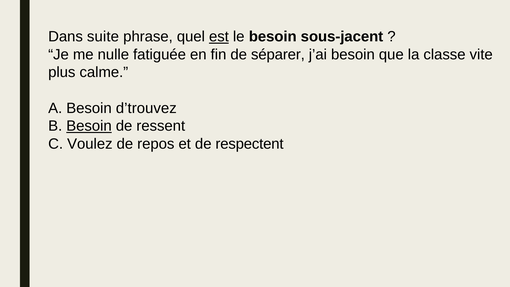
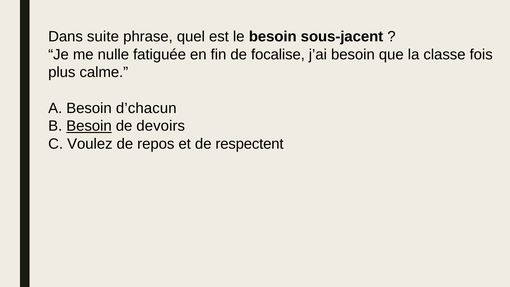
est underline: present -> none
séparer: séparer -> focalise
vite: vite -> fois
d’trouvez: d’trouvez -> d’chacun
ressent: ressent -> devoirs
